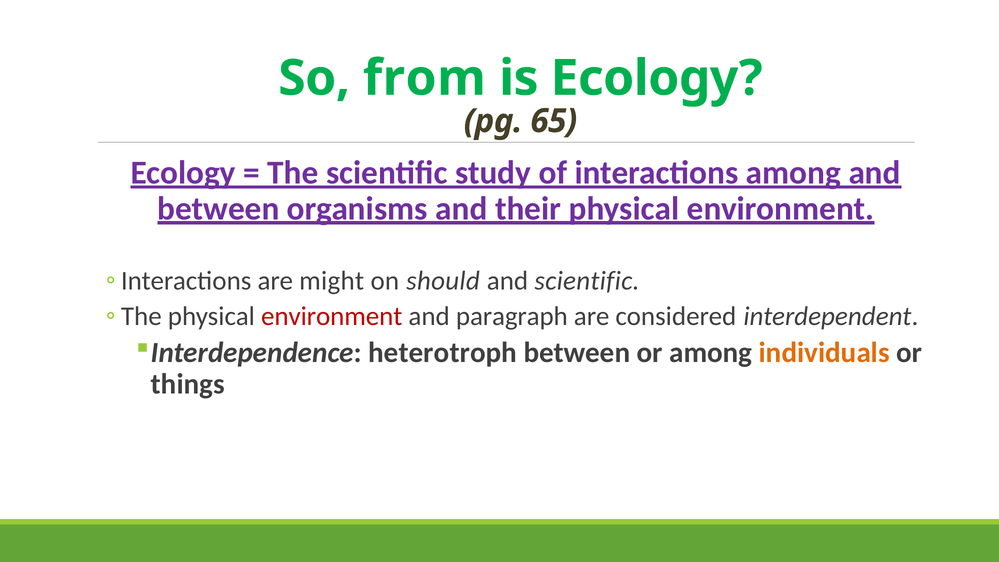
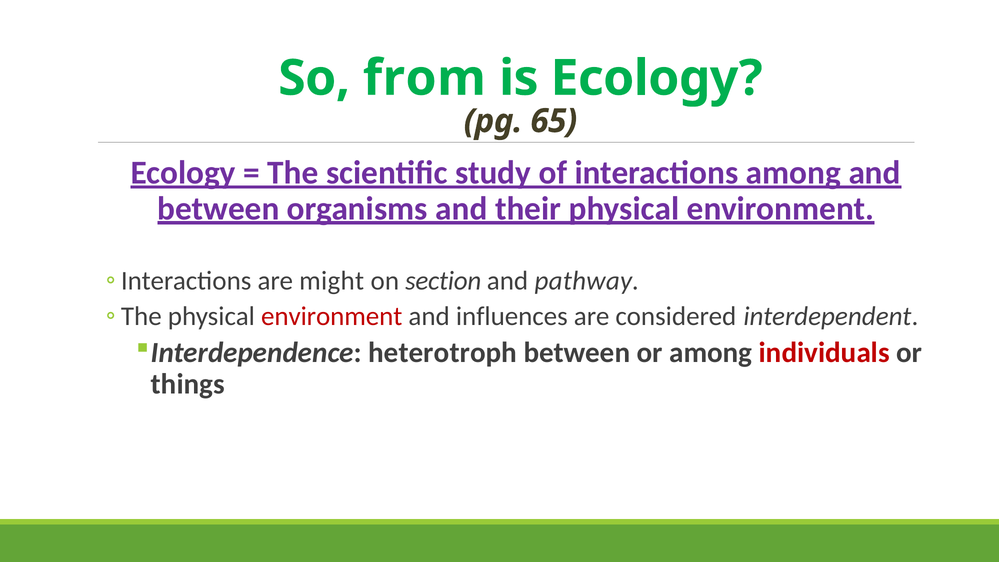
should: should -> section
and scientific: scientific -> pathway
paragraph: paragraph -> influences
individuals colour: orange -> red
